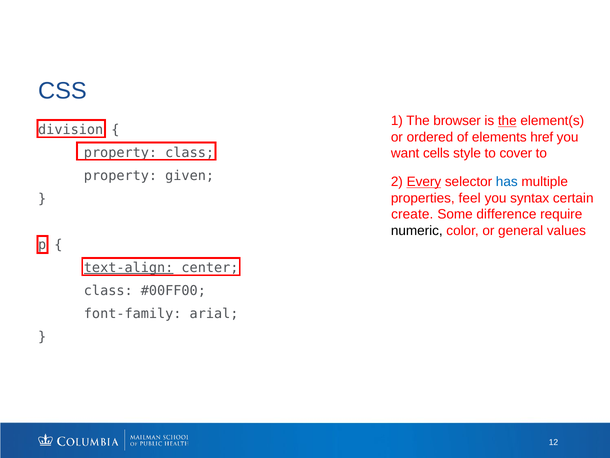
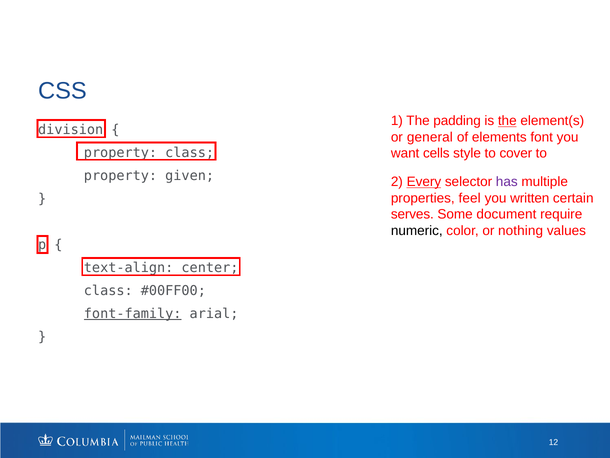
browser: browser -> padding
ordered: ordered -> general
href: href -> font
has colour: blue -> purple
syntax: syntax -> written
create: create -> serves
difference: difference -> document
general: general -> nothing
text-align underline: present -> none
font-family underline: none -> present
